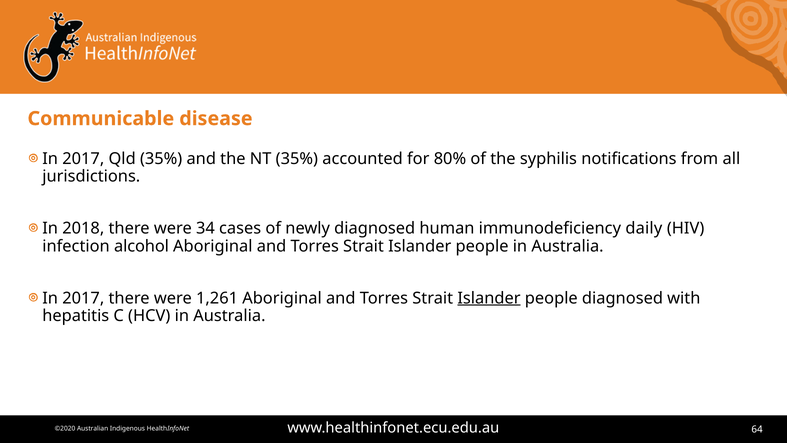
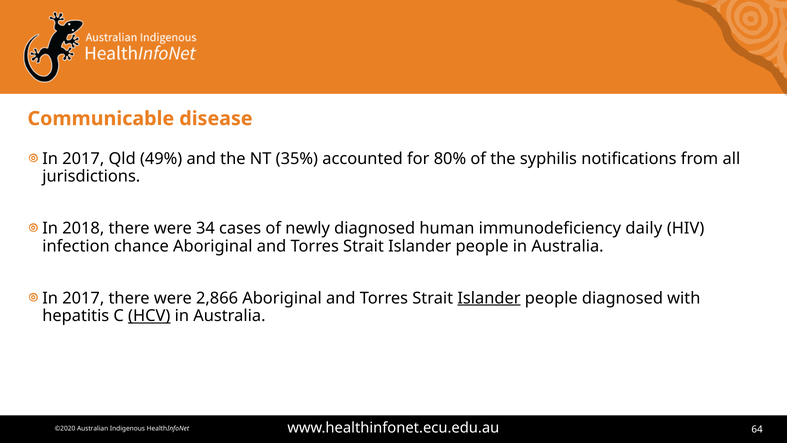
Qld 35%: 35% -> 49%
alcohol: alcohol -> chance
1,261: 1,261 -> 2,866
HCV underline: none -> present
